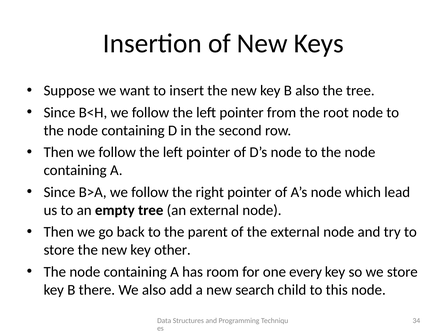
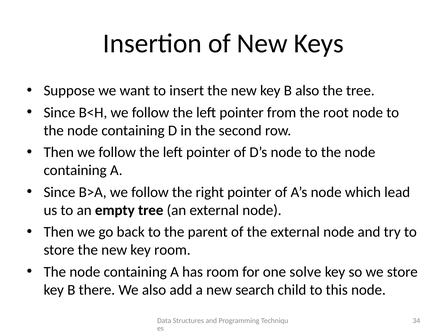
key other: other -> room
every: every -> solve
